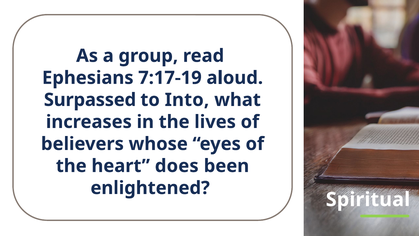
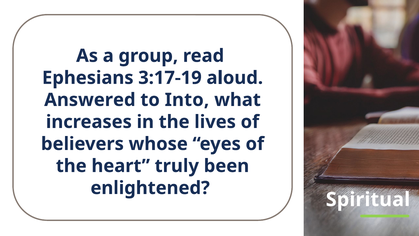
7:17-19: 7:17-19 -> 3:17-19
Surpassed: Surpassed -> Answered
does: does -> truly
